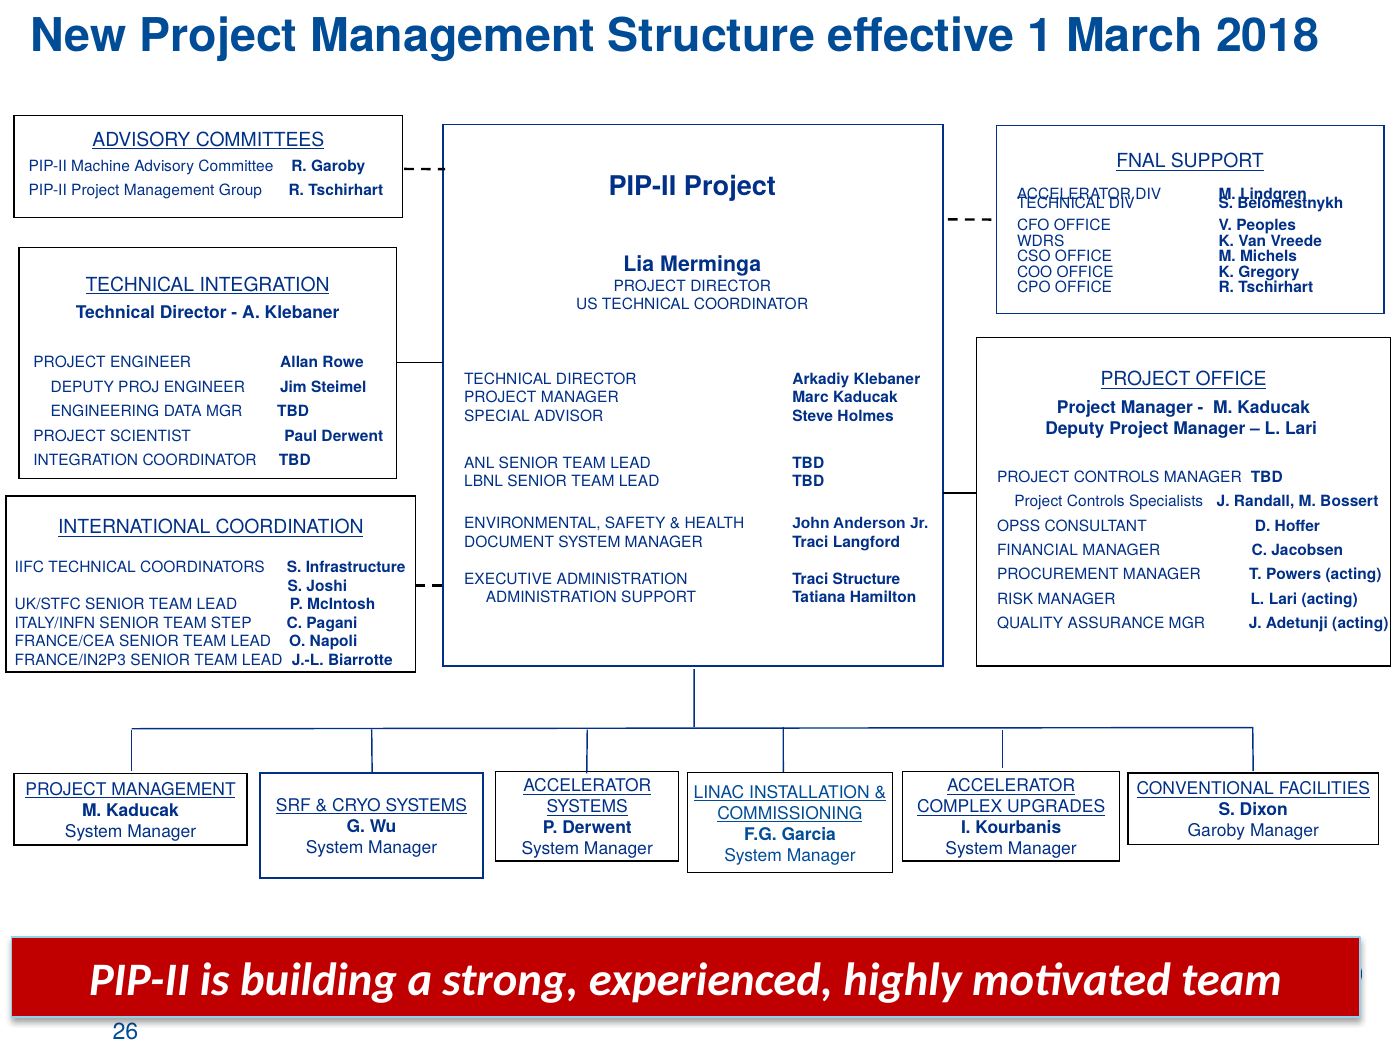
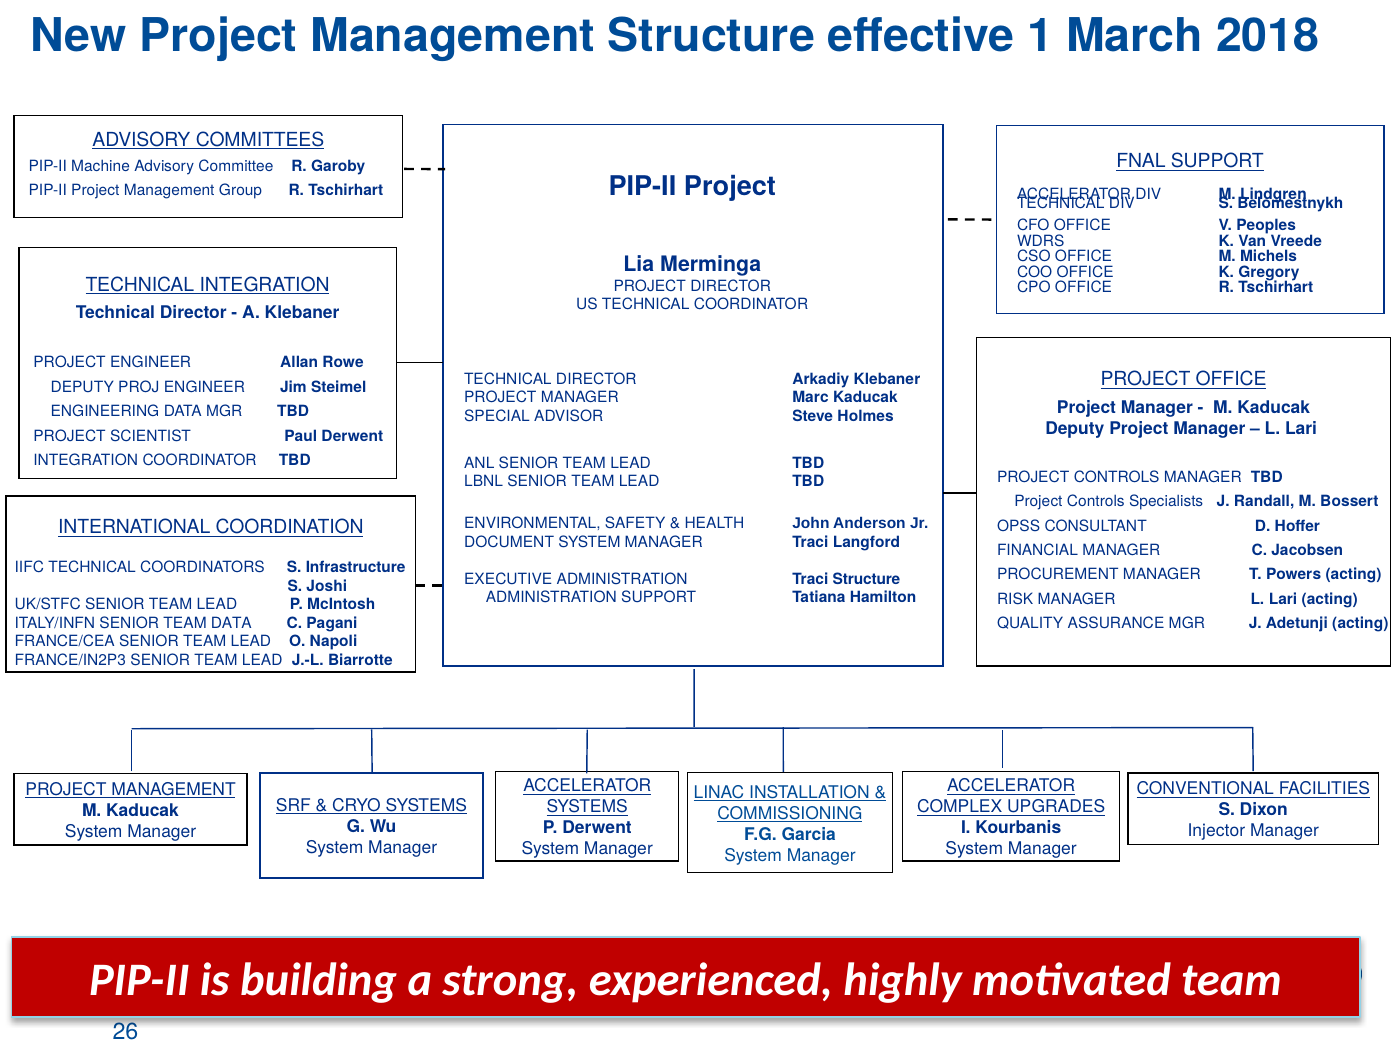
TEAM STEP: STEP -> DATA
Garoby at (1216, 831): Garoby -> Injector
